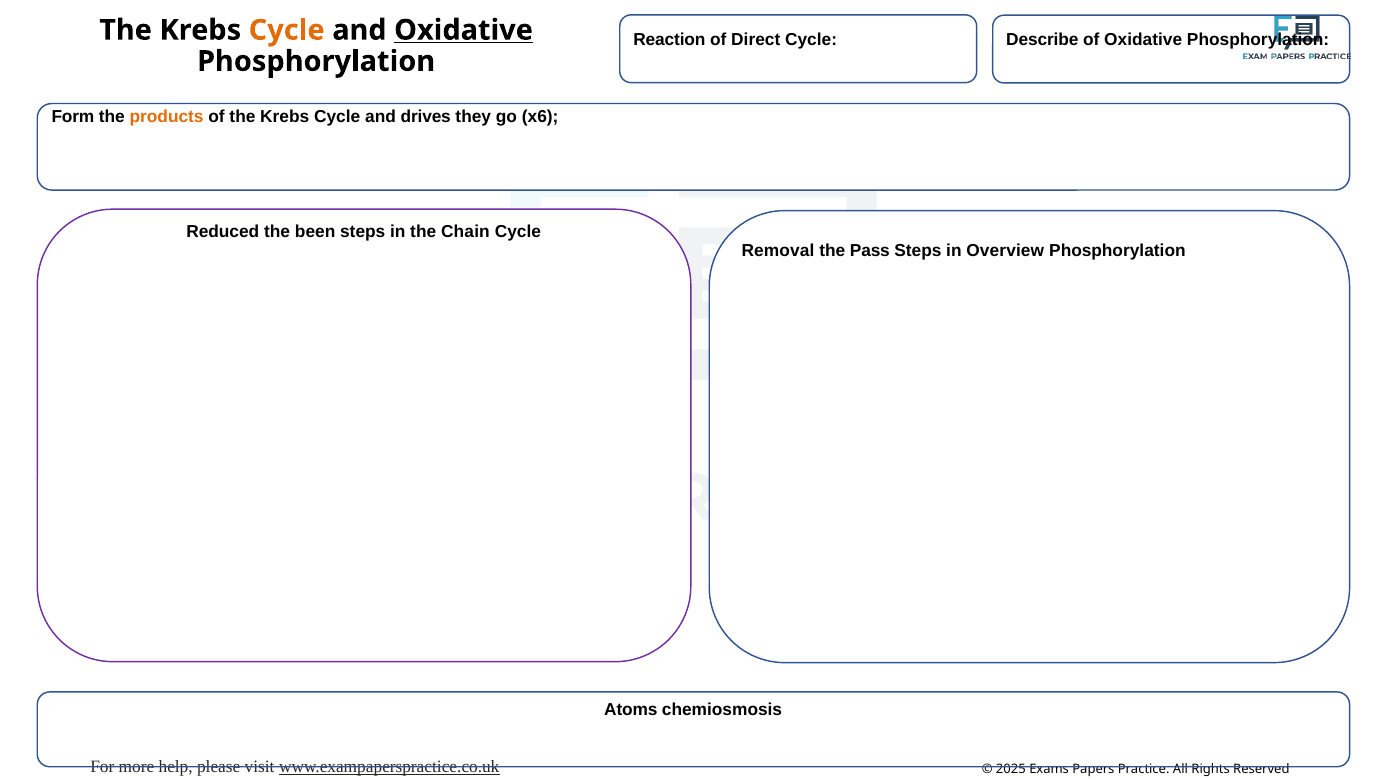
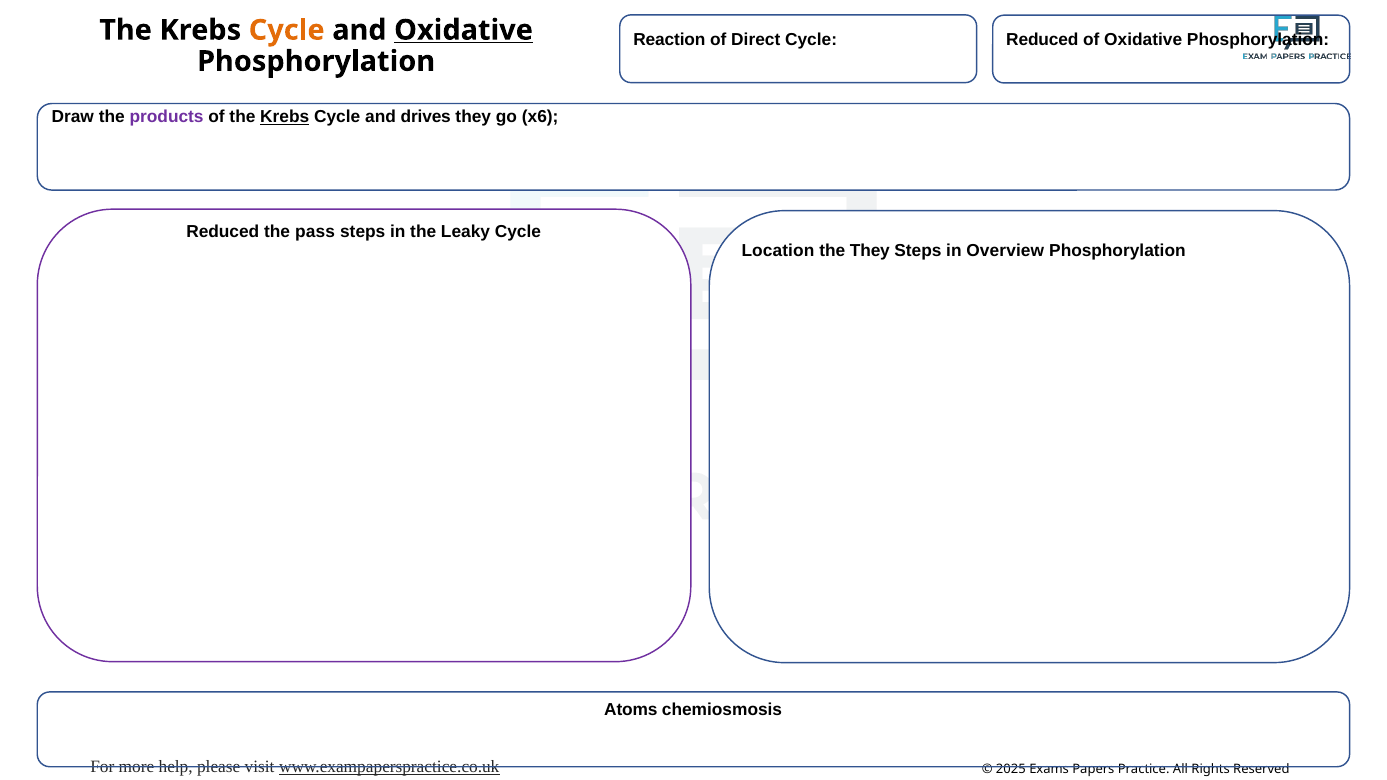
Describe at (1042, 40): Describe -> Reduced
Form: Form -> Draw
products colour: orange -> purple
Krebs at (285, 117) underline: none -> present
been: been -> pass
Chain: Chain -> Leaky
Removal: Removal -> Location
the Pass: Pass -> They
